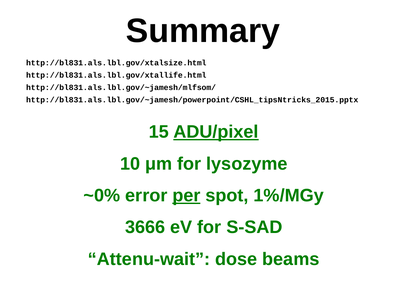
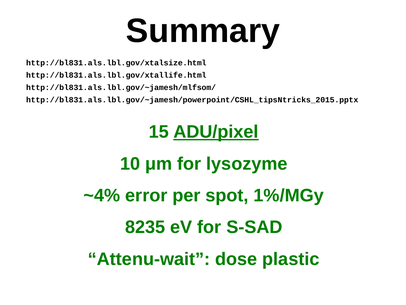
~0%: ~0% -> ~4%
per underline: present -> none
3666: 3666 -> 8235
beams: beams -> plastic
